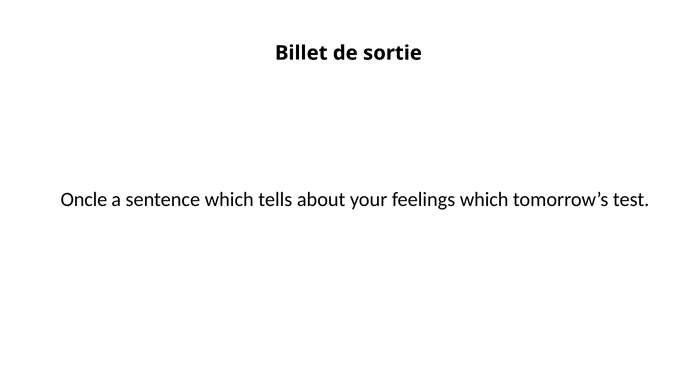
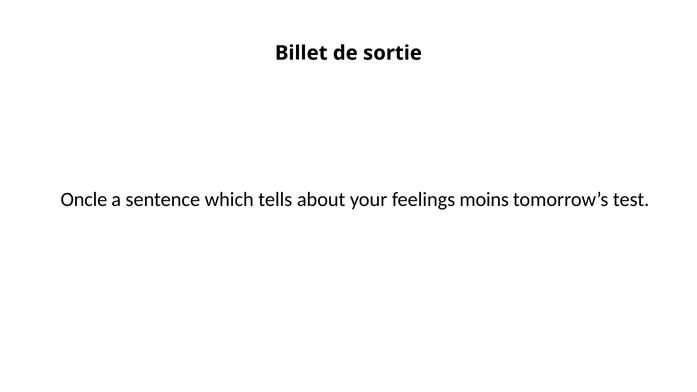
feelings which: which -> moins
